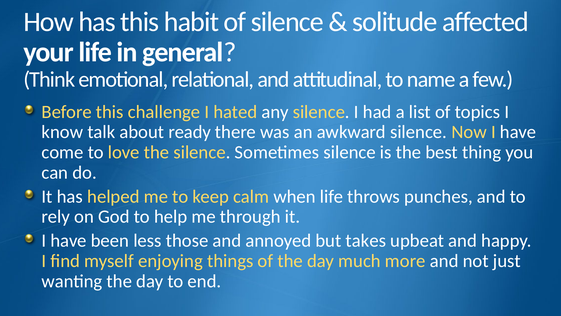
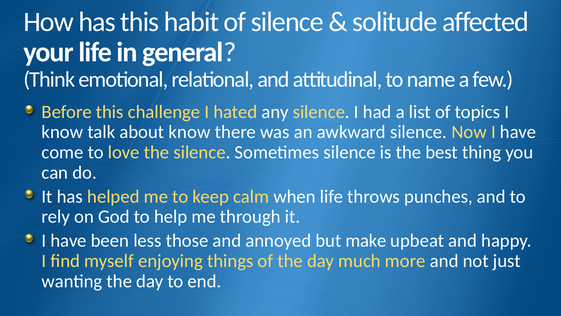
about ready: ready -> know
takes: takes -> make
